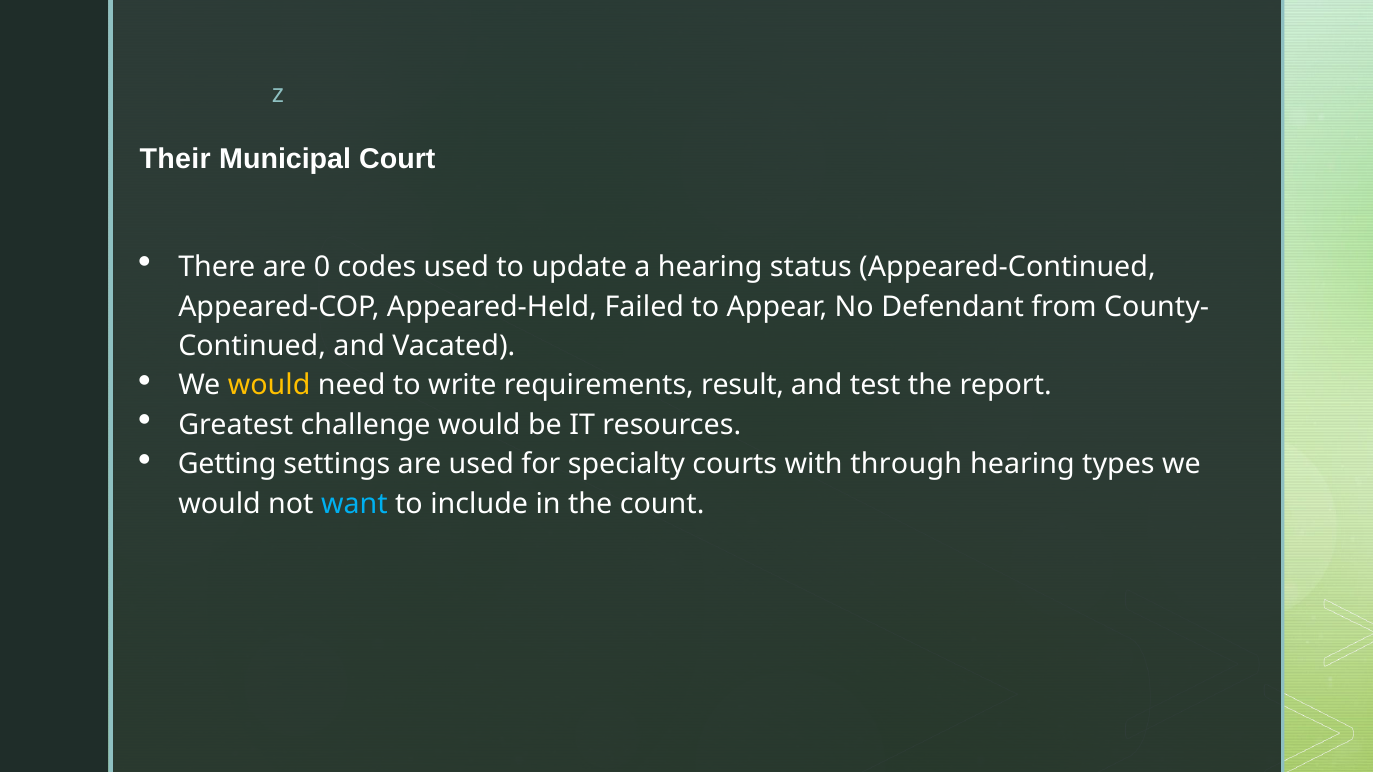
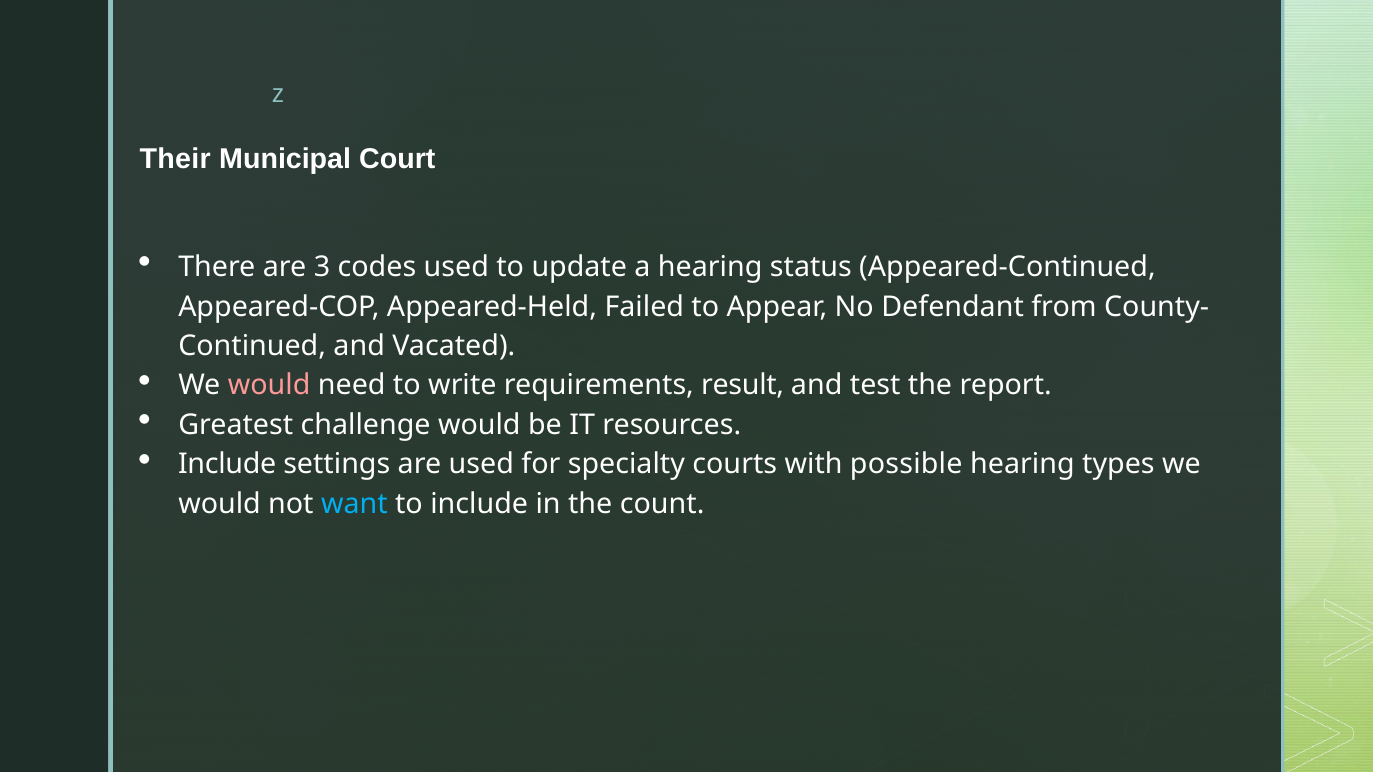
0: 0 -> 3
would at (269, 386) colour: yellow -> pink
Getting at (227, 465): Getting -> Include
through: through -> possible
